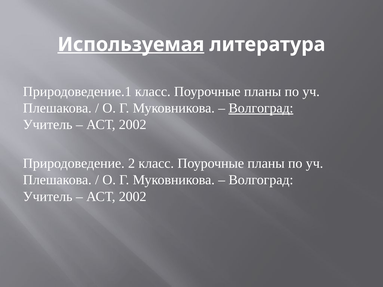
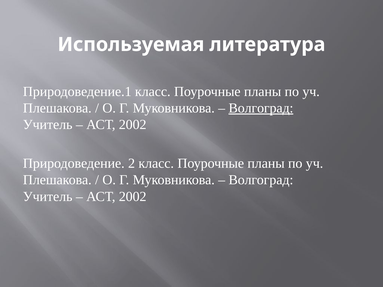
Используемая underline: present -> none
